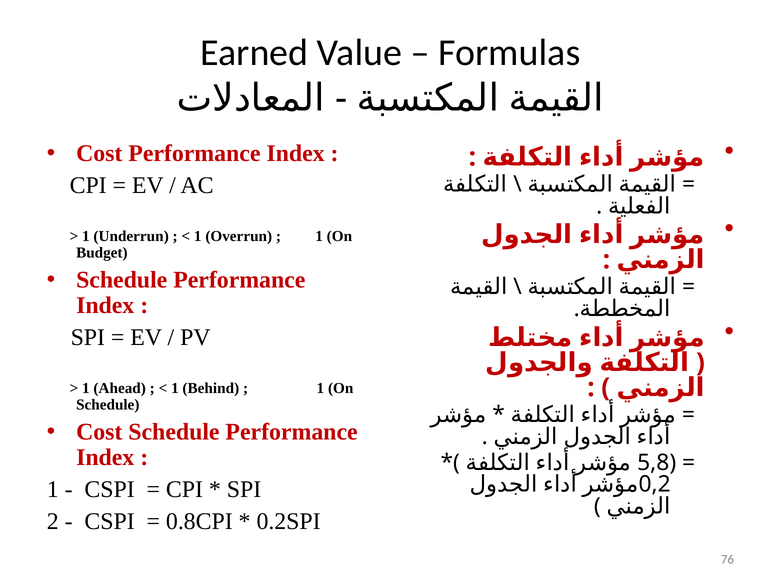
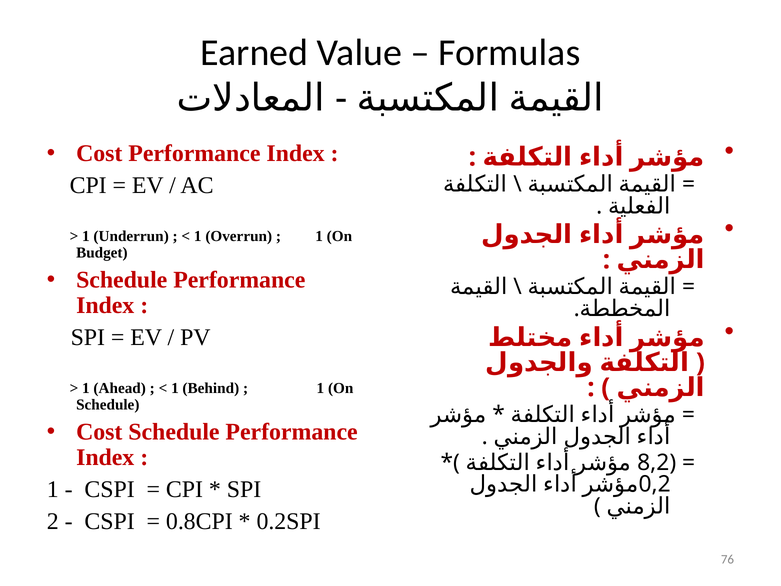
5,8: 5,8 -> 8,2
